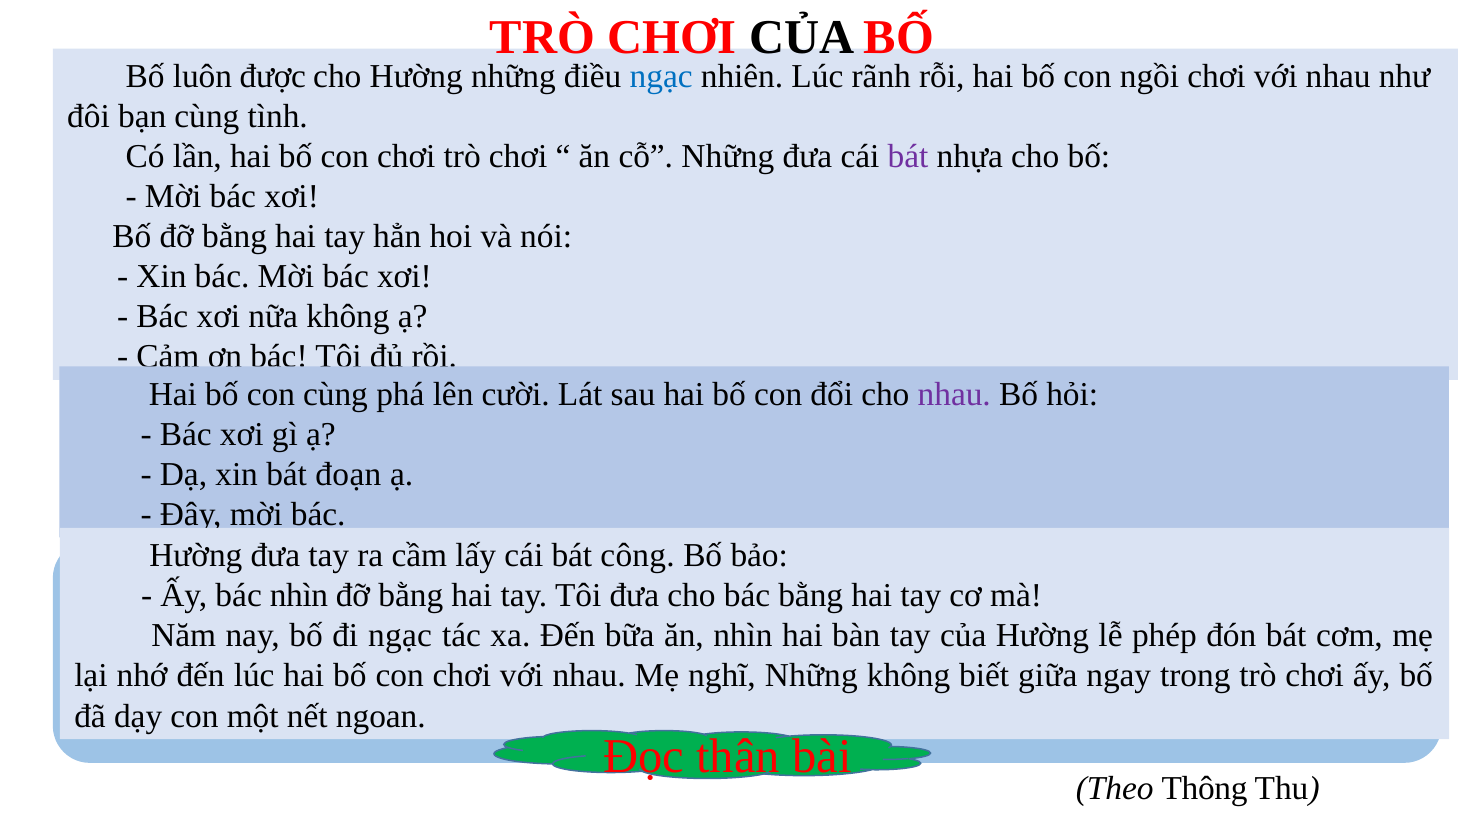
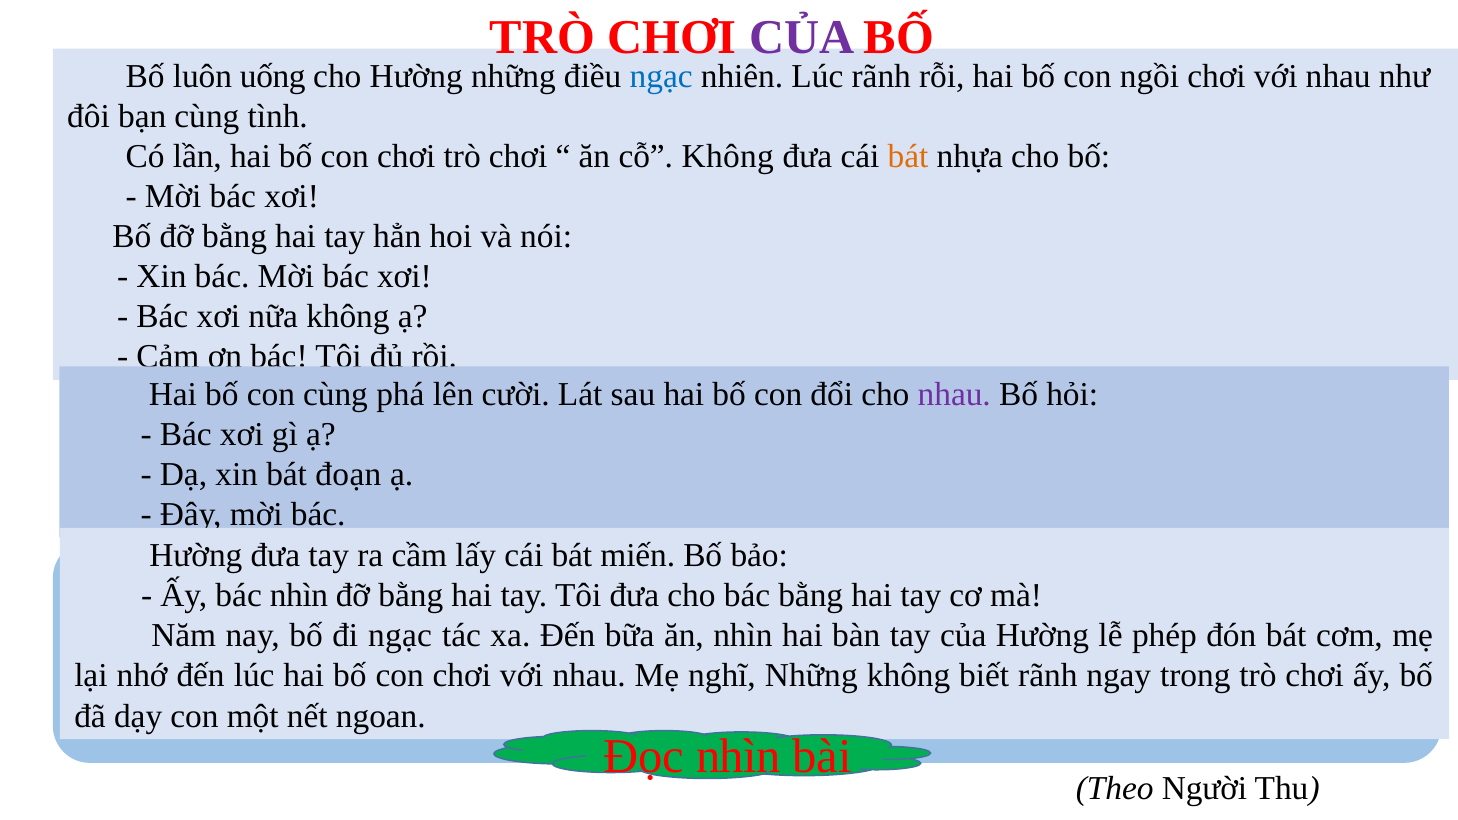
CỦA at (802, 38) colour: black -> purple
được: được -> uống
cỗ Những: Những -> Không
bát at (908, 157) colour: purple -> orange
công: công -> miến
biết giữa: giữa -> rãnh
Đọc thân: thân -> nhìn
Thông: Thông -> Người
